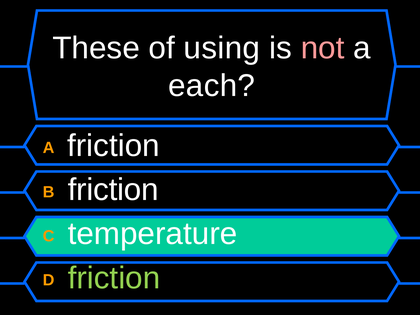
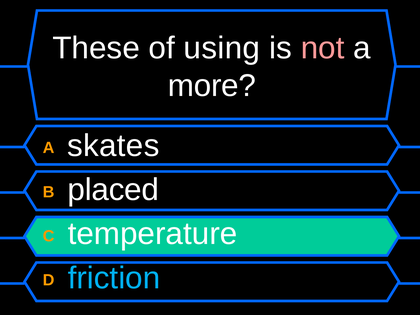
each: each -> more
A friction: friction -> skates
B friction: friction -> placed
friction at (114, 278) colour: light green -> light blue
